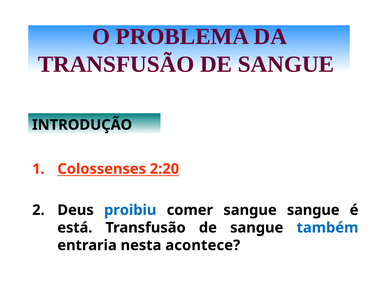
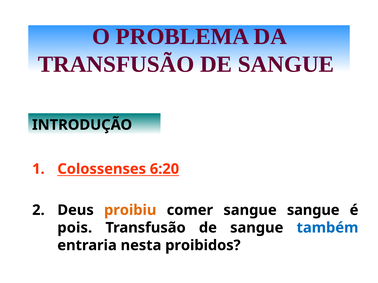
2:20: 2:20 -> 6:20
proibiu colour: blue -> orange
está: está -> pois
acontece: acontece -> proibidos
